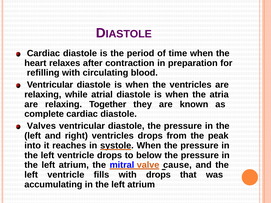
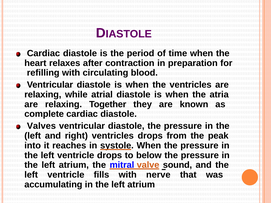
cause: cause -> sound
with drops: drops -> nerve
